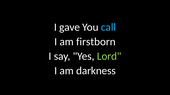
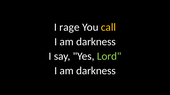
gave: gave -> rage
call colour: light blue -> yellow
firstborn at (96, 42): firstborn -> darkness
